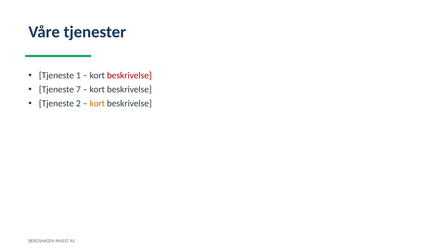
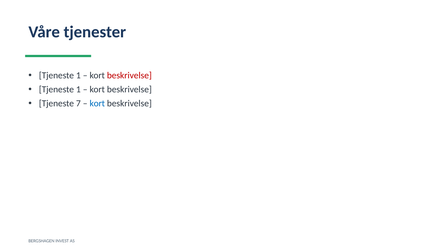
7 at (78, 90): 7 -> 1
2: 2 -> 7
kort at (97, 104) colour: orange -> blue
